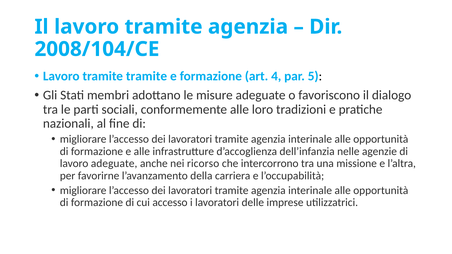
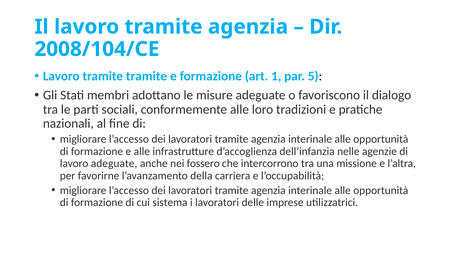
4: 4 -> 1
ricorso: ricorso -> fossero
accesso: accesso -> sistema
